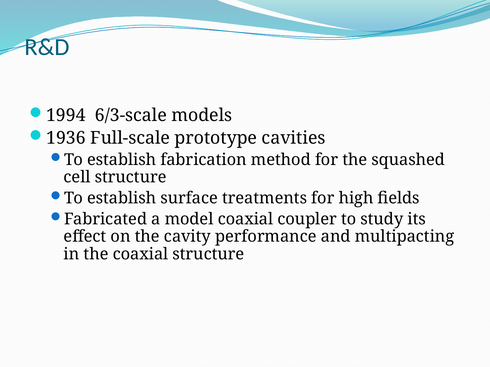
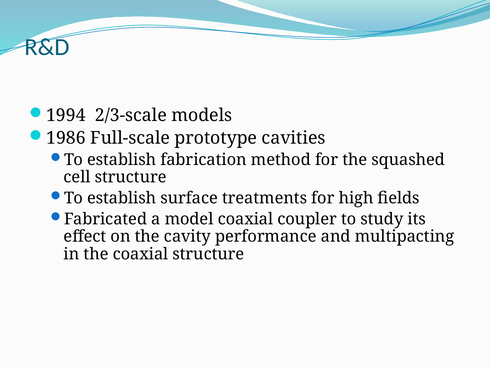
6/3-scale: 6/3-scale -> 2/3-scale
1936: 1936 -> 1986
